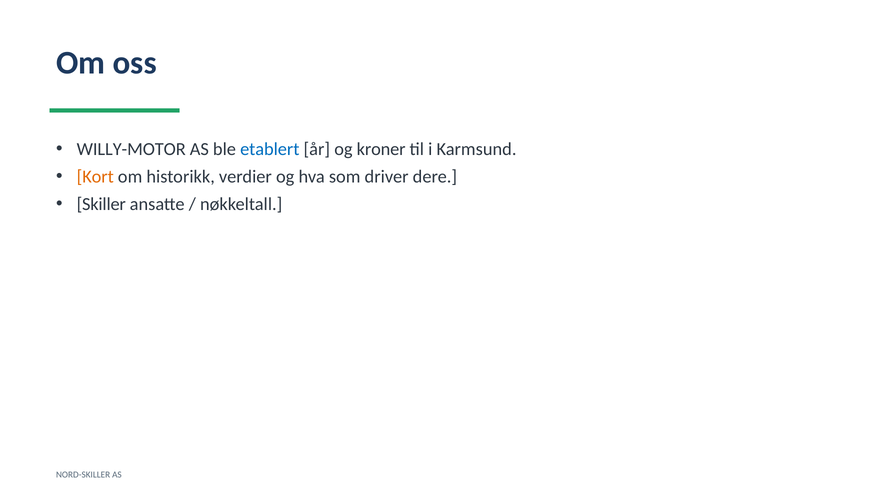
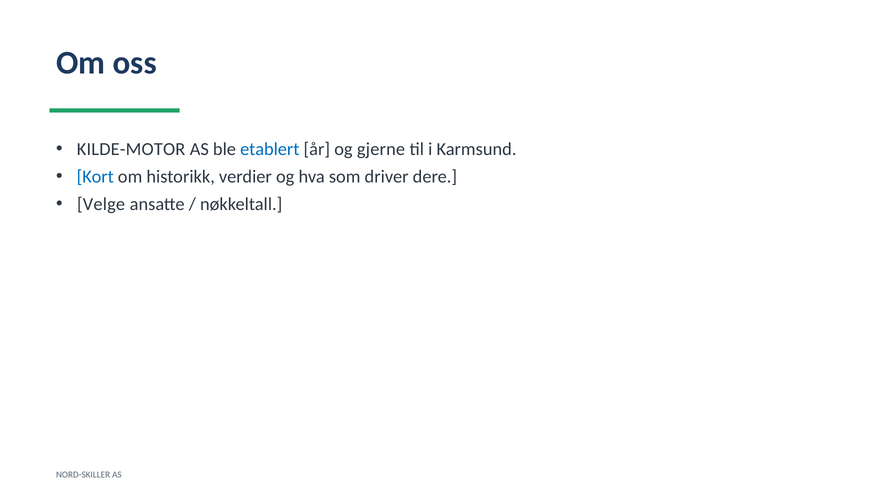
WILLY-MOTOR: WILLY-MOTOR -> KILDE-MOTOR
kroner: kroner -> gjerne
Kort colour: orange -> blue
Skiller: Skiller -> Velge
